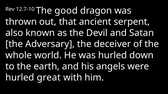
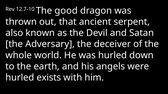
great: great -> exists
